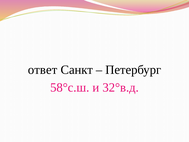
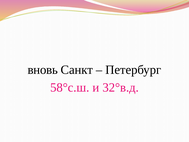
ответ: ответ -> вновь
